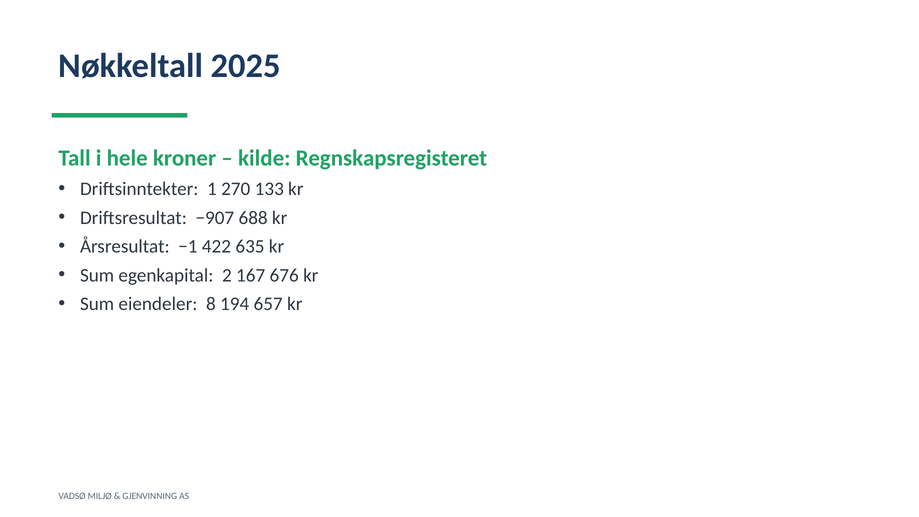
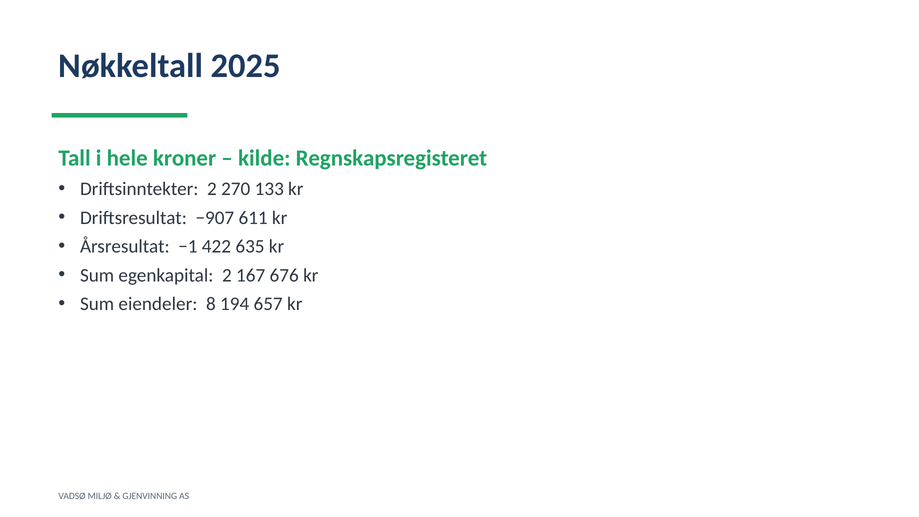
Driftsinntekter 1: 1 -> 2
688: 688 -> 611
